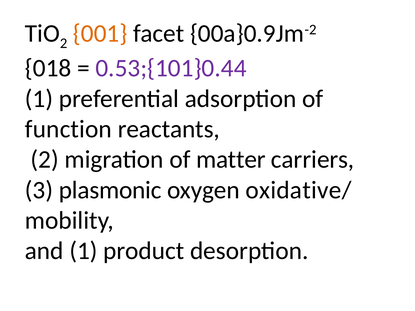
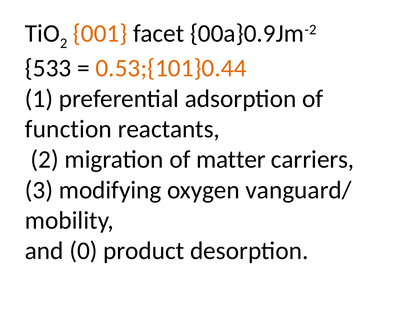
018: 018 -> 533
0.53;{101}0.44 colour: purple -> orange
plasmonic: plasmonic -> modifying
oxidative/: oxidative/ -> vanguard/
and 1: 1 -> 0
